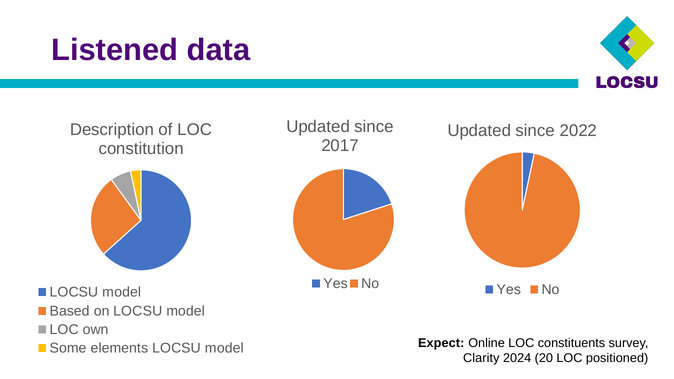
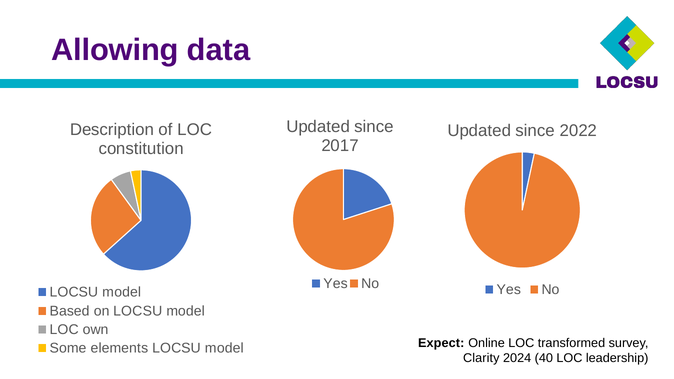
Listened: Listened -> Allowing
constituents: constituents -> transformed
20: 20 -> 40
positioned: positioned -> leadership
